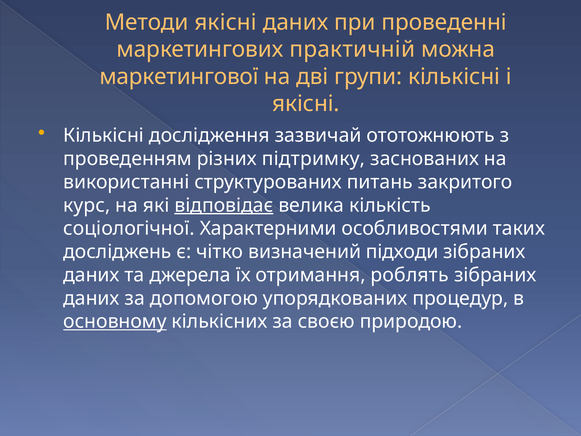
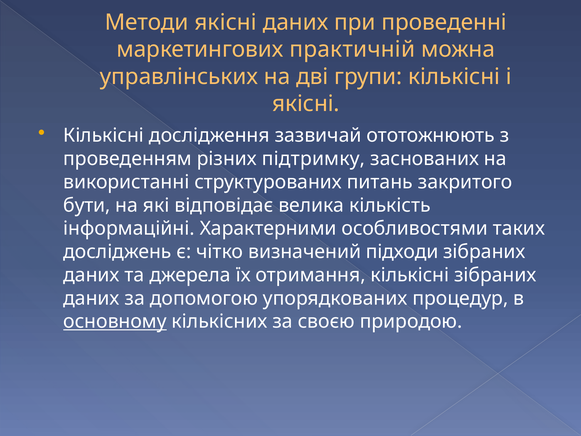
маркетингової: маркетингової -> управлінських
курс: курс -> бути
відповідає underline: present -> none
соціологічної: соціологічної -> інформаційні
отримання роблять: роблять -> кількісні
